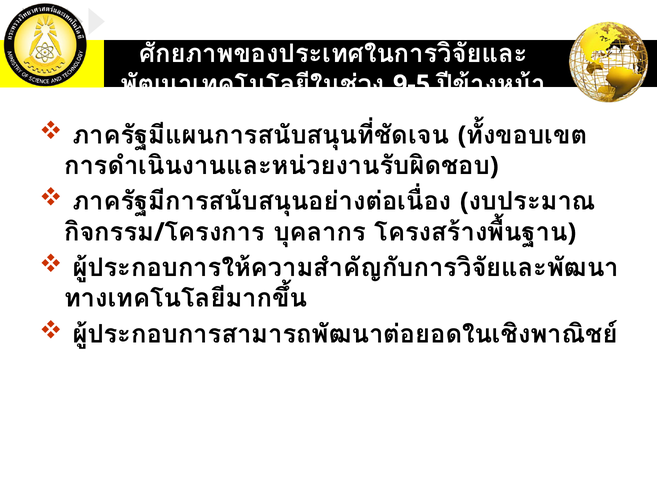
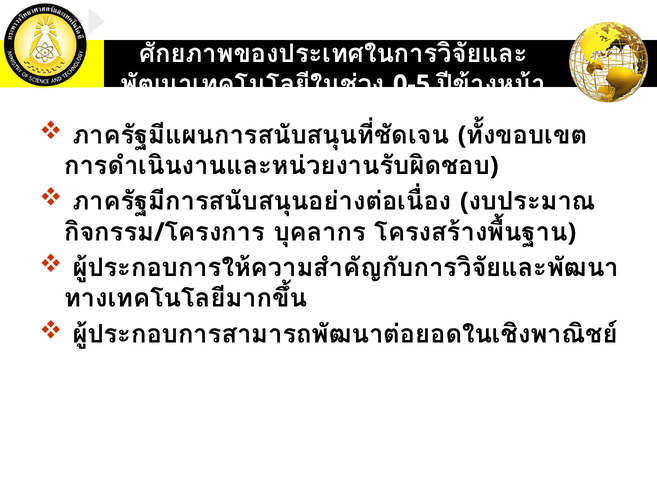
9-5: 9-5 -> 0-5
